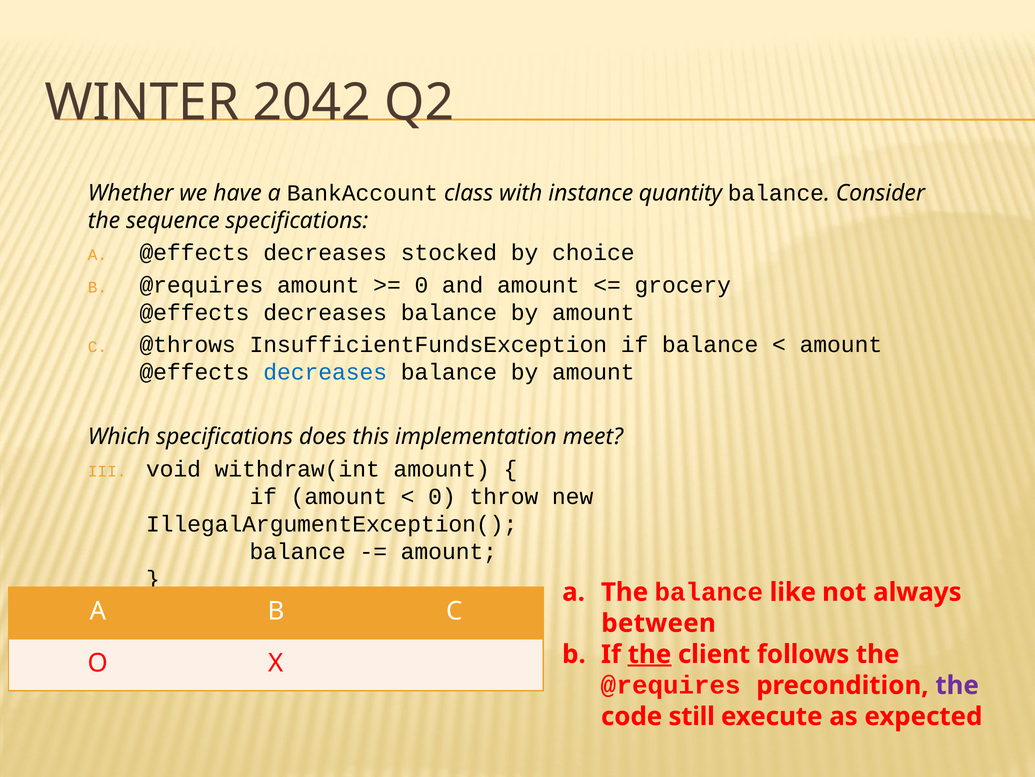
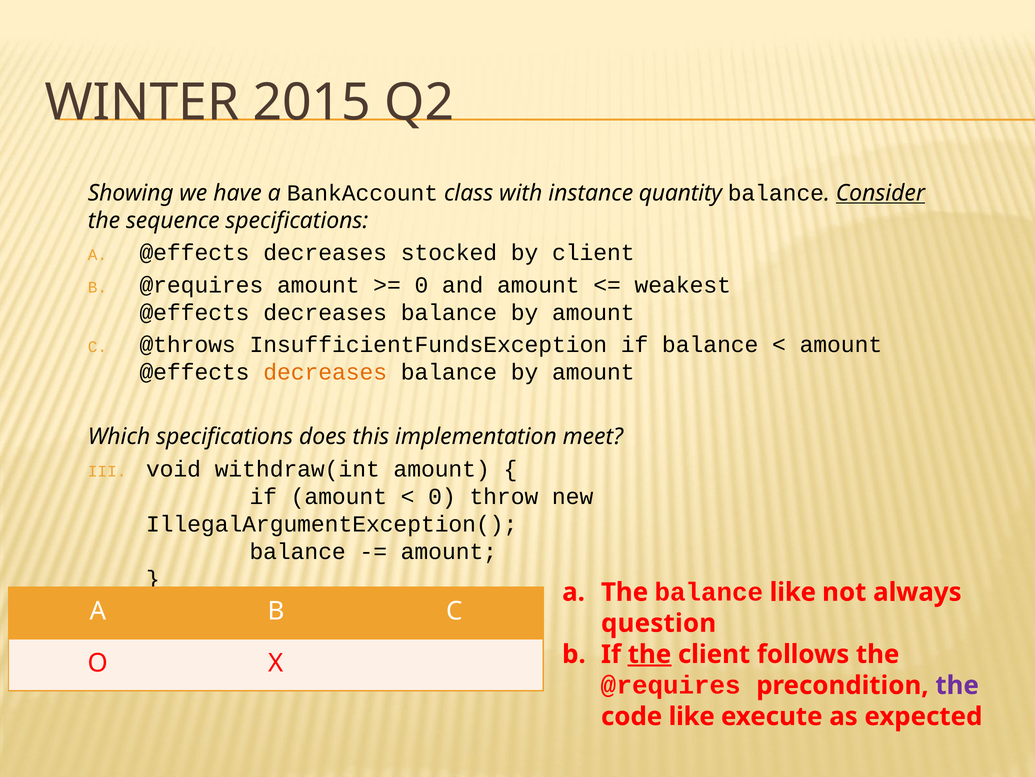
2042: 2042 -> 2015
Whether: Whether -> Showing
Consider underline: none -> present
by choice: choice -> client
grocery: grocery -> weakest
decreases at (325, 372) colour: blue -> orange
between: between -> question
code still: still -> like
